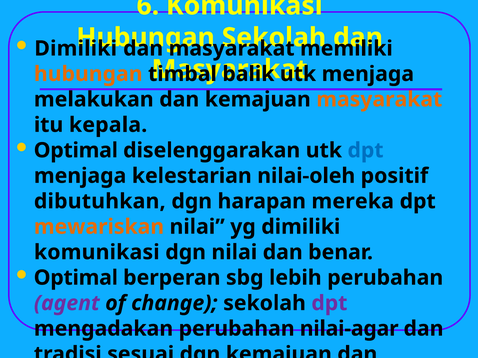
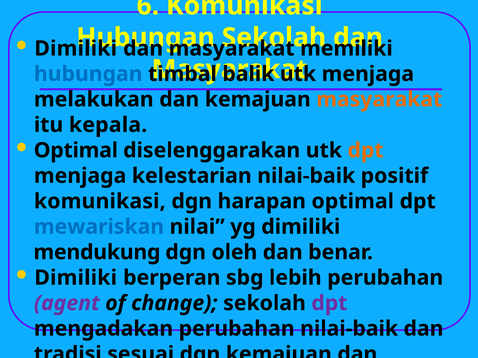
hubungan at (88, 74) colour: orange -> blue
dpt at (366, 151) colour: blue -> orange
kelestarian nilai-oleh: nilai-oleh -> nilai-baik
dibutuhkan at (100, 202): dibutuhkan -> komunikasi
harapan mereka: mereka -> optimal
mewariskan colour: orange -> blue
komunikasi at (97, 253): komunikasi -> mendukung
dgn nilai: nilai -> oleh
Optimal at (76, 278): Optimal -> Dimiliki
perubahan nilai-agar: nilai-agar -> nilai-baik
